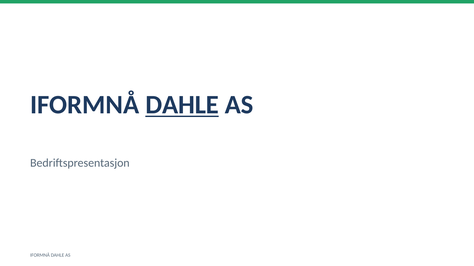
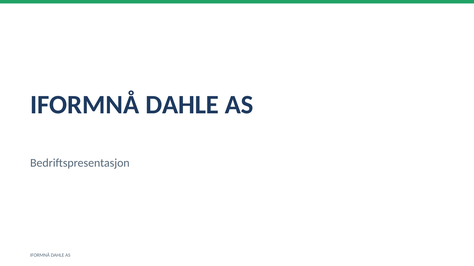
DAHLE at (182, 105) underline: present -> none
